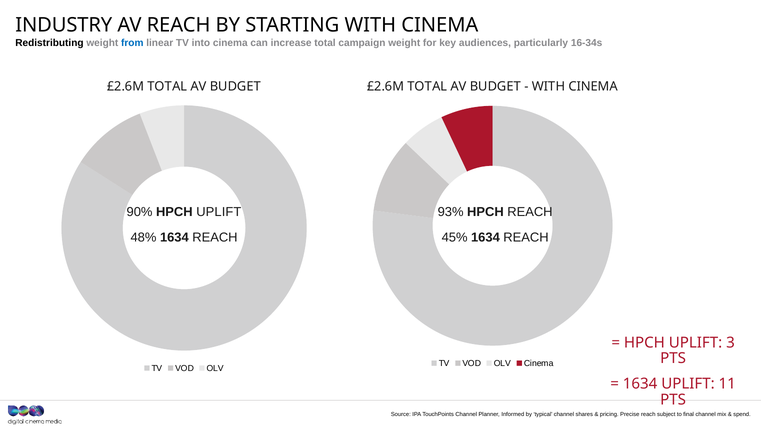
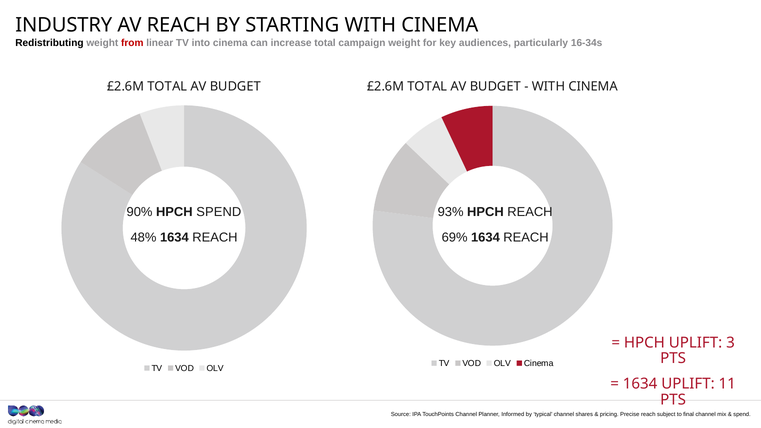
from colour: blue -> red
90% HPCH UPLIFT: UPLIFT -> SPEND
45%: 45% -> 69%
